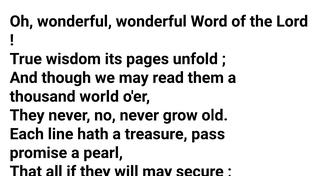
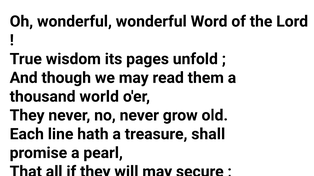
treasure pass: pass -> shall
